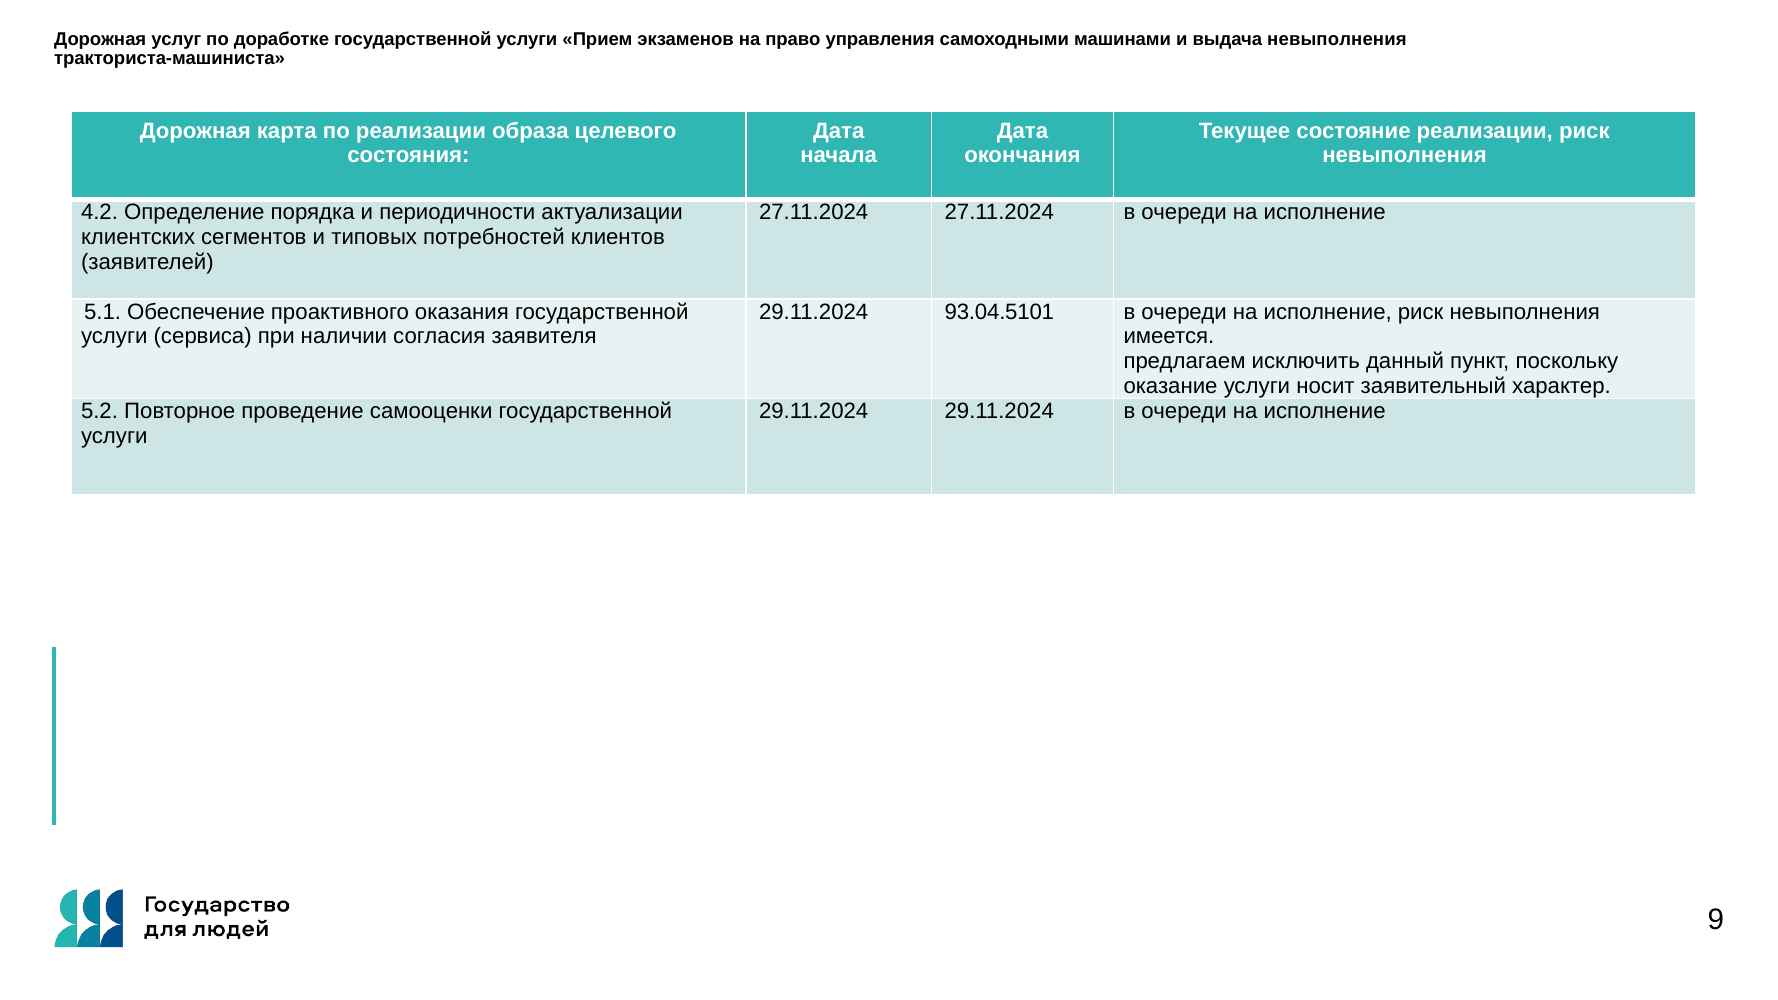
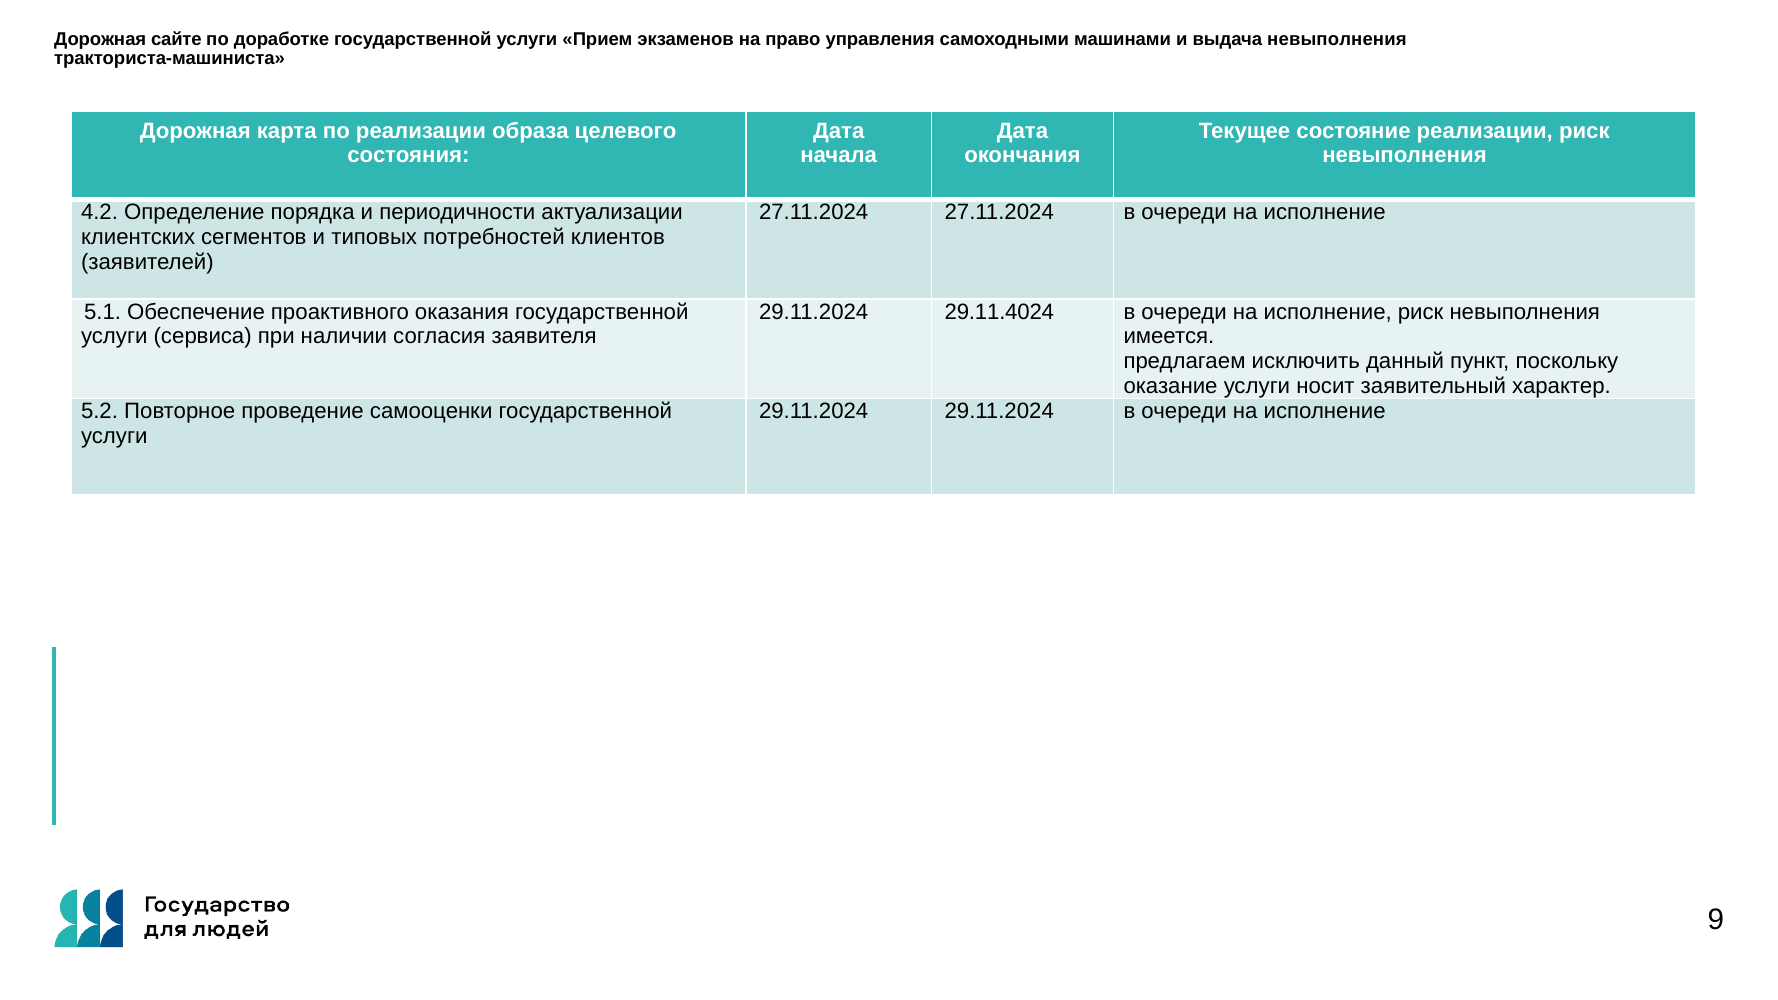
услуг: услуг -> сайте
93.04.5101: 93.04.5101 -> 29.11.4024
